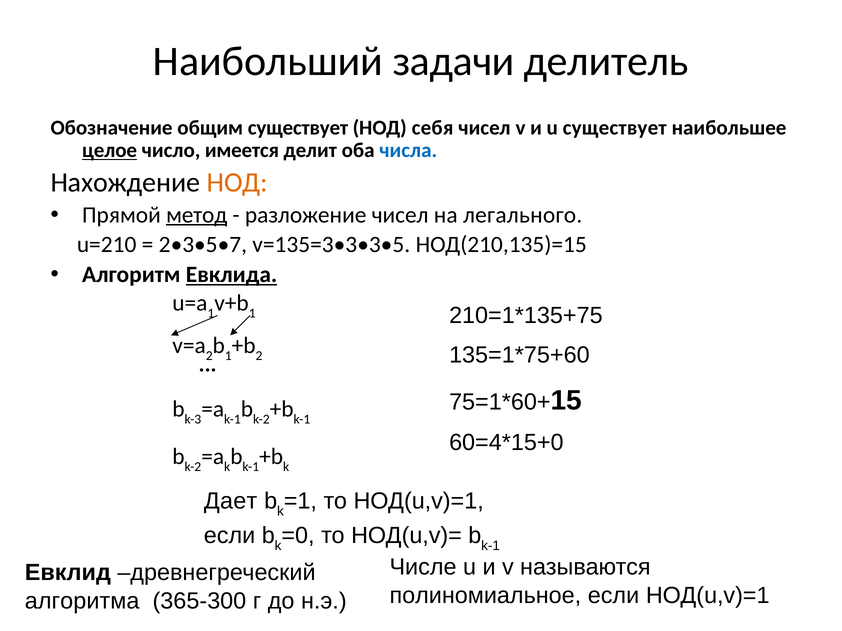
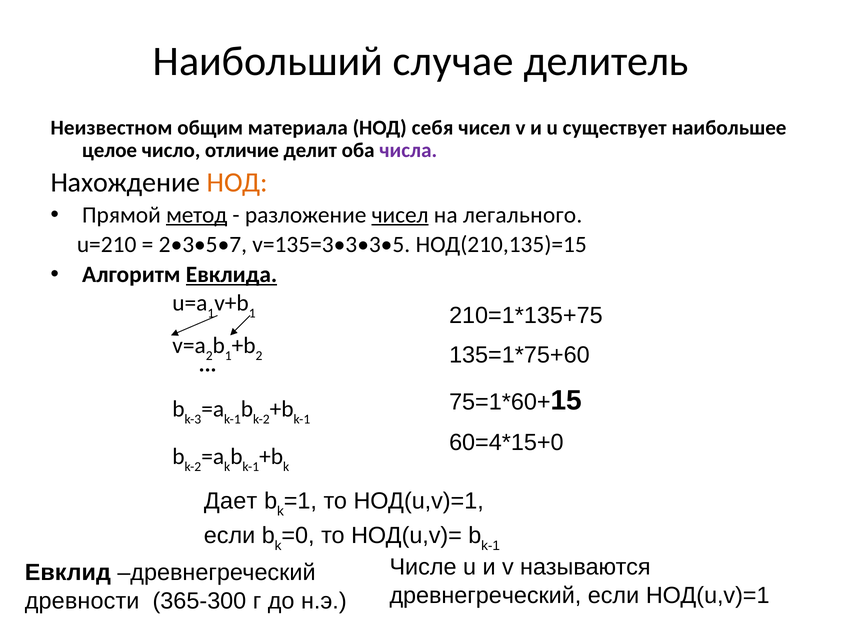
задачи: задачи -> случае
Обозначение: Обозначение -> Неизвестном
общим существует: существует -> материала
целое underline: present -> none
имеется: имеется -> отличие
числа colour: blue -> purple
чисел at (400, 215) underline: none -> present
полиномиальное at (485, 596): полиномиальное -> древнегреческий
алгоритма: алгоритма -> древности
